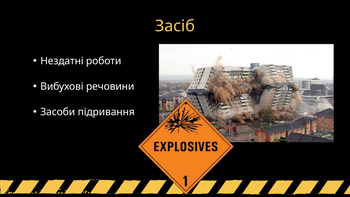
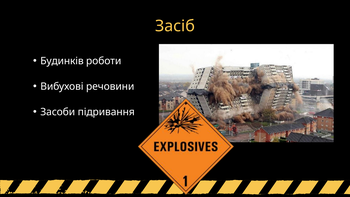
Нездатні: Нездатні -> Будинків
